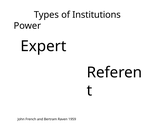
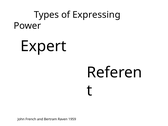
Institutions: Institutions -> Expressing
